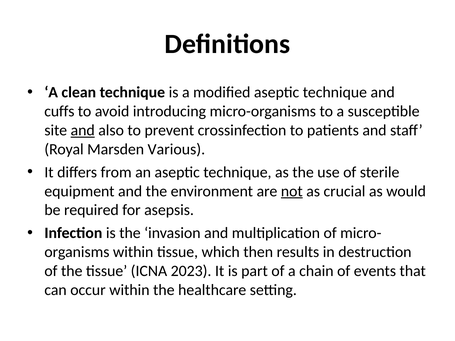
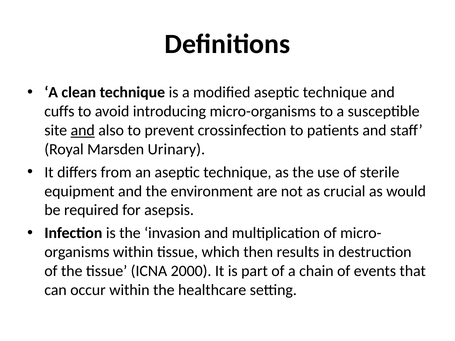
Various: Various -> Urinary
not underline: present -> none
2023: 2023 -> 2000
